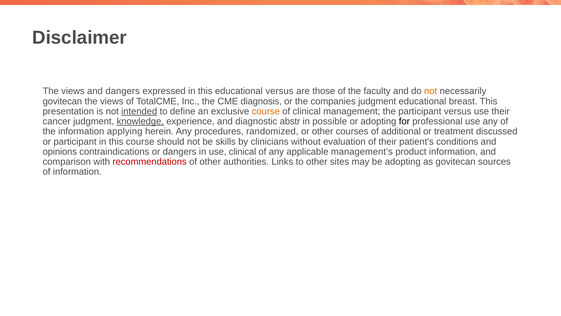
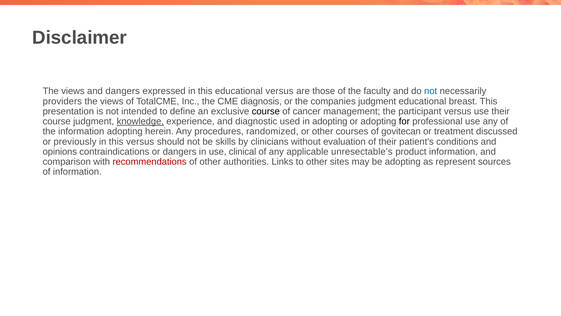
not at (431, 91) colour: orange -> blue
govitecan at (62, 101): govitecan -> providers
intended underline: present -> none
course at (266, 111) colour: orange -> black
of clinical: clinical -> cancer
cancer at (57, 121): cancer -> course
abstr: abstr -> used
in possible: possible -> adopting
information applying: applying -> adopting
additional: additional -> govitecan
or participant: participant -> previously
this course: course -> versus
management’s: management’s -> unresectable’s
as govitecan: govitecan -> represent
